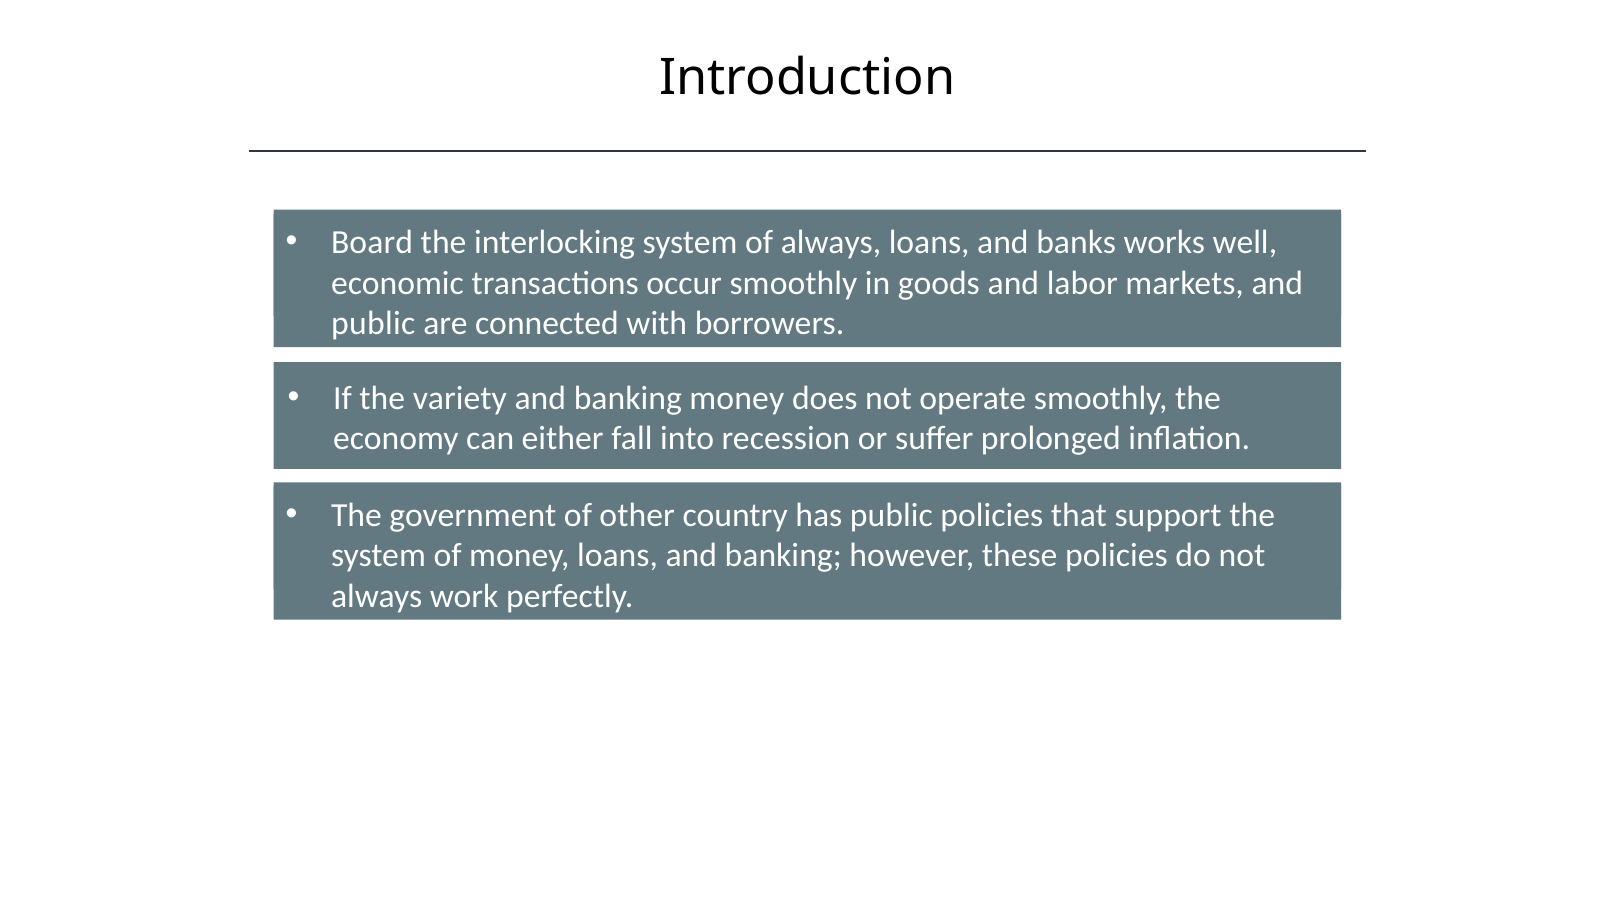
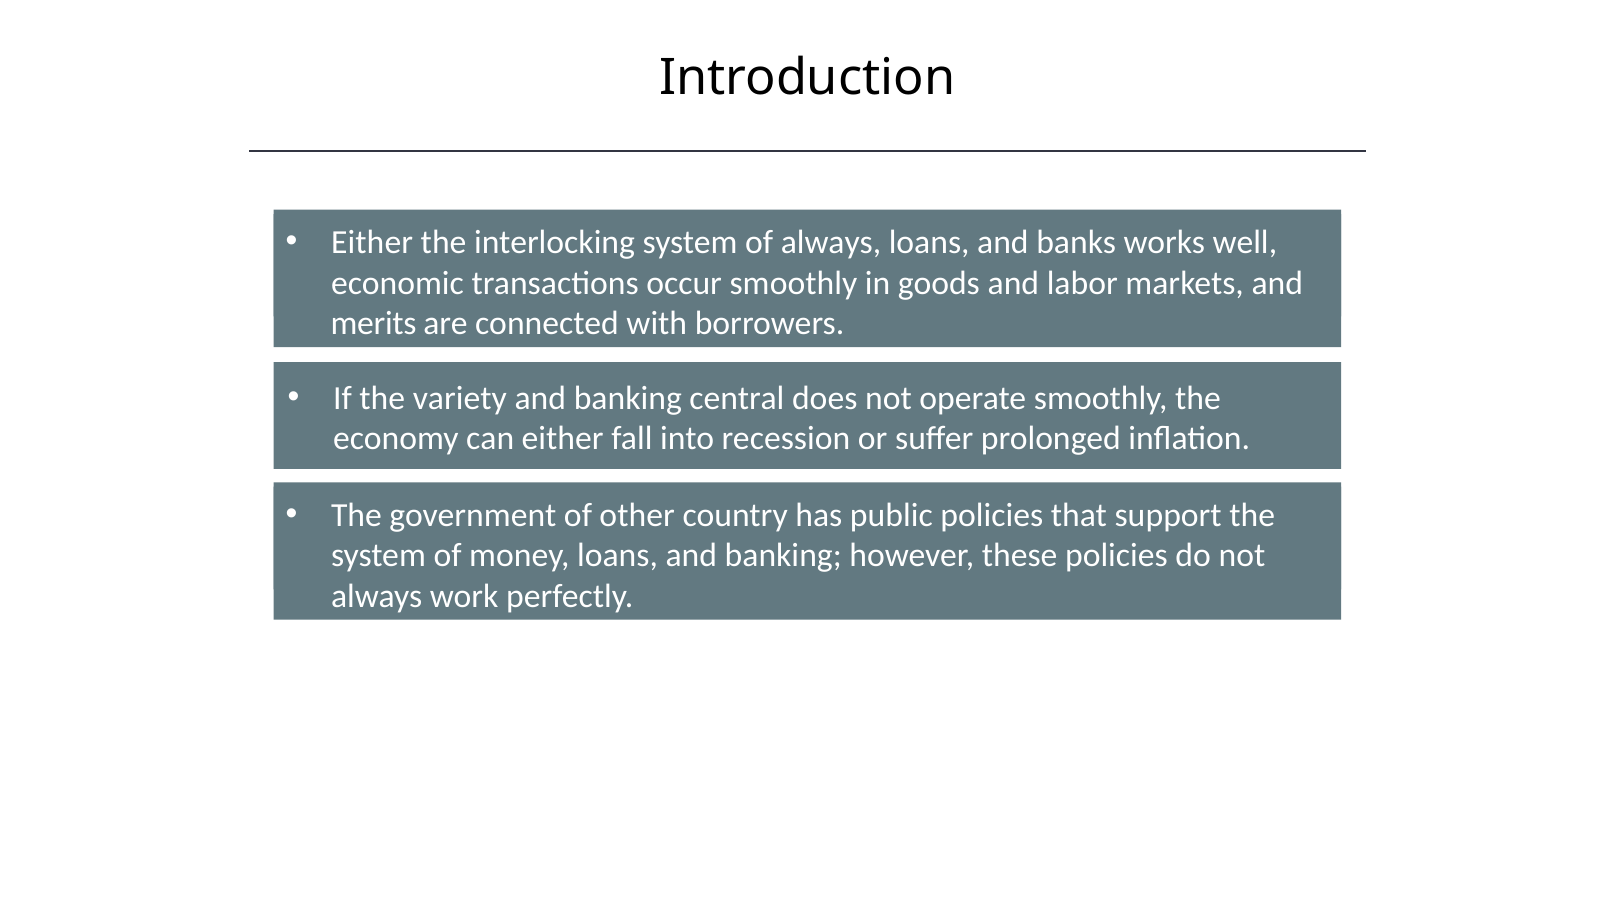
Board at (372, 242): Board -> Either
public at (373, 323): public -> merits
banking money: money -> central
